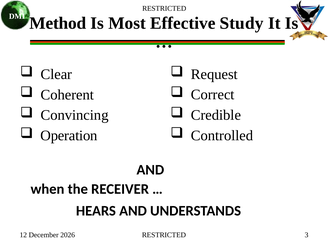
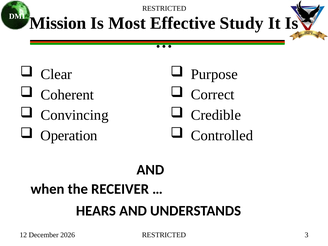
Method: Method -> Mission
Request: Request -> Purpose
